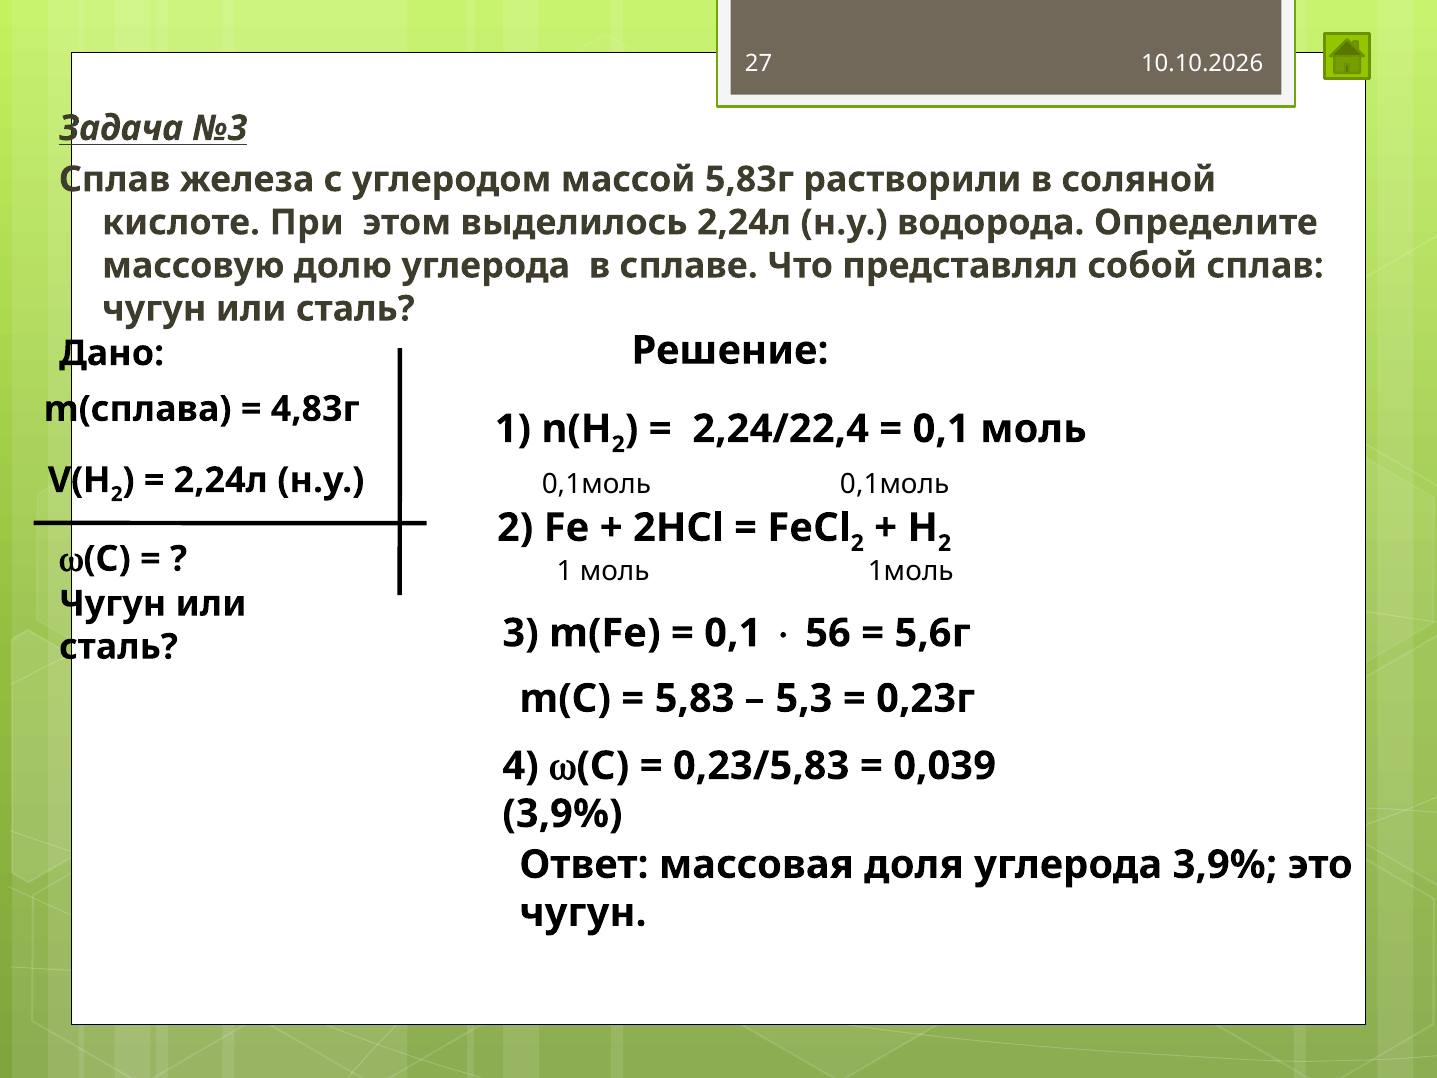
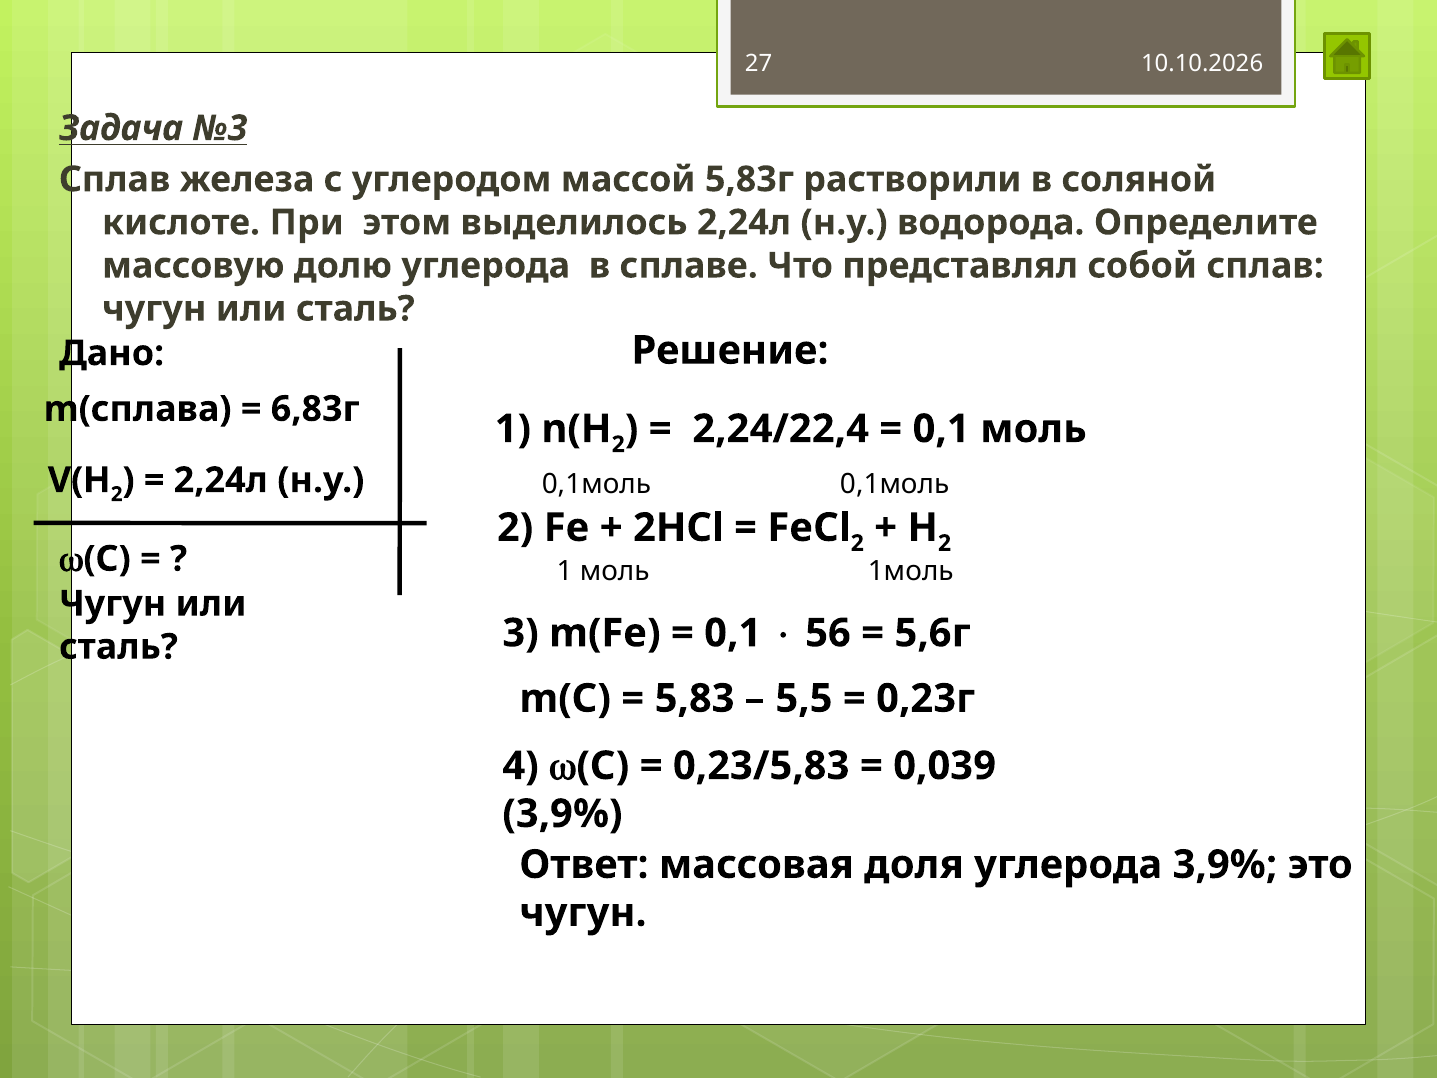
4,83г: 4,83г -> 6,83г
5,3: 5,3 -> 5,5
